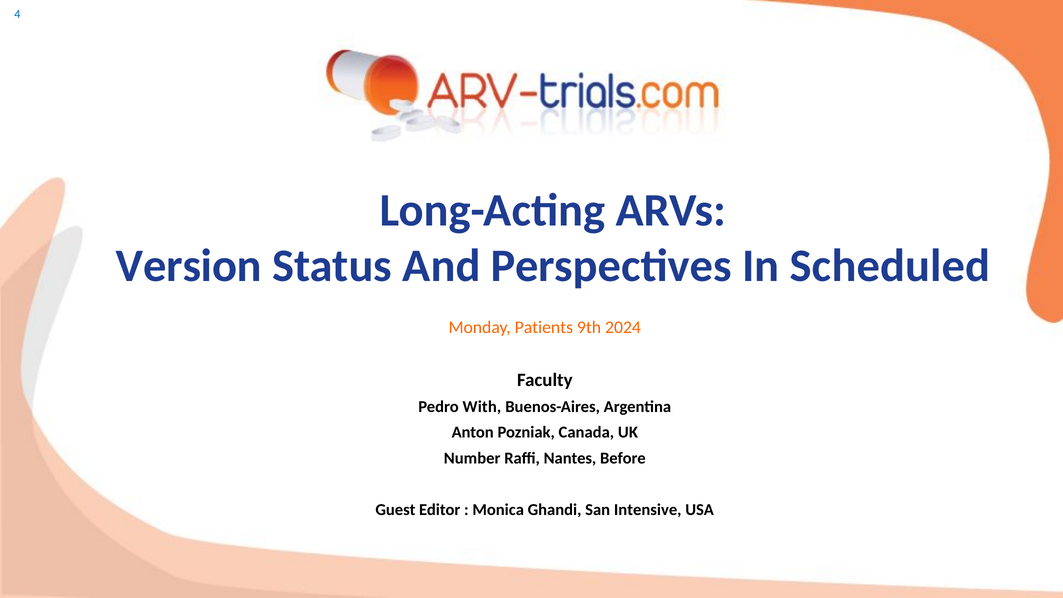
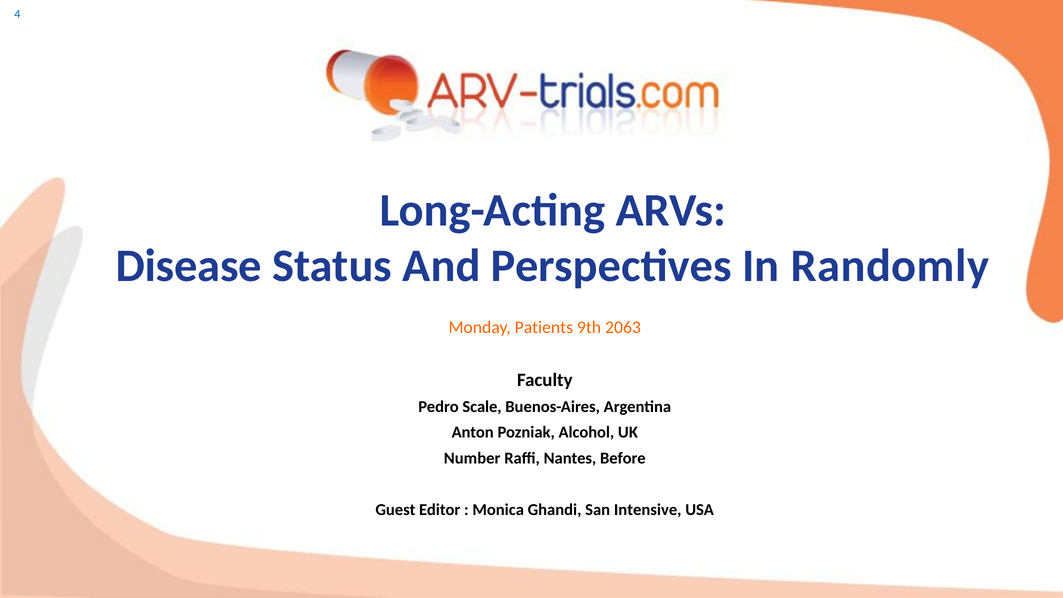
Version: Version -> Disease
Scheduled: Scheduled -> Randomly
2024: 2024 -> 2063
With: With -> Scale
Canada: Canada -> Alcohol
